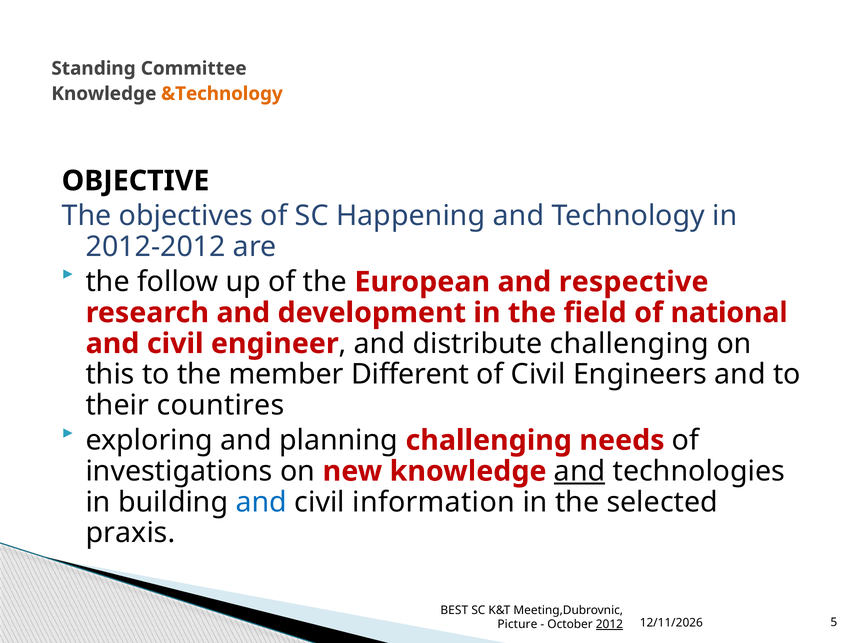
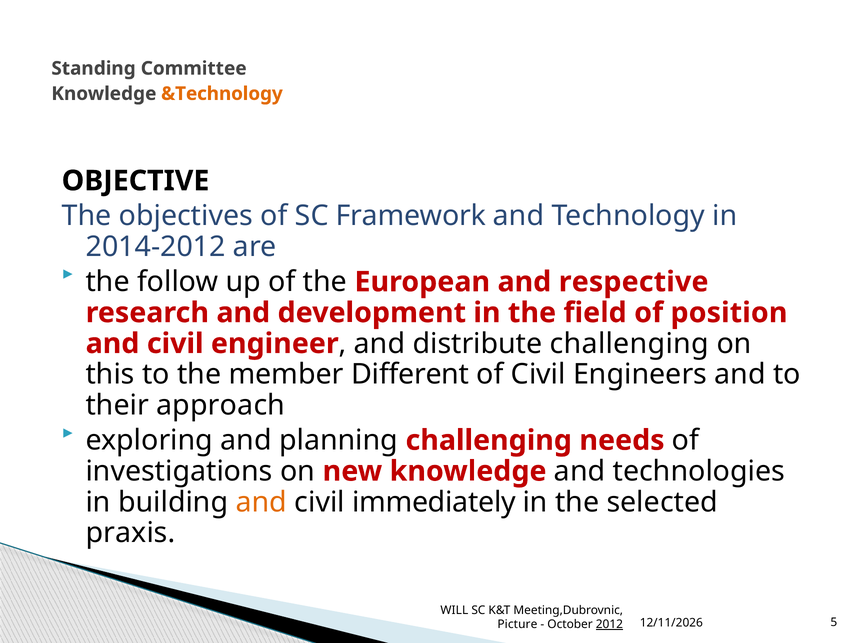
Happening: Happening -> Framework
2012-2012: 2012-2012 -> 2014-2012
national: national -> position
countires: countires -> approach
and at (580, 472) underline: present -> none
and at (261, 502) colour: blue -> orange
information: information -> immediately
BEST: BEST -> WILL
